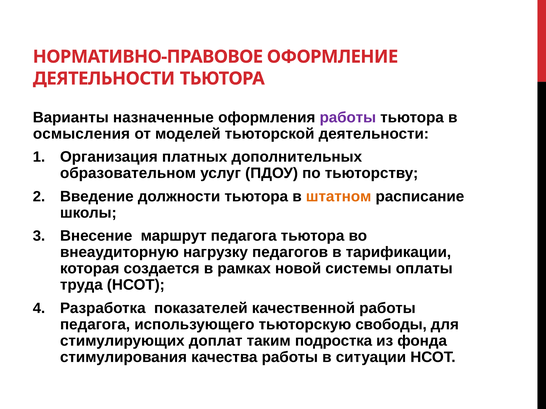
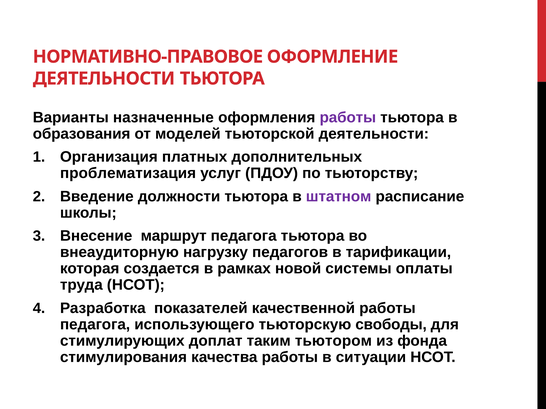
осмысления: осмысления -> образования
образовательном: образовательном -> проблематизация
штатном colour: orange -> purple
подростка: подростка -> тьютором
